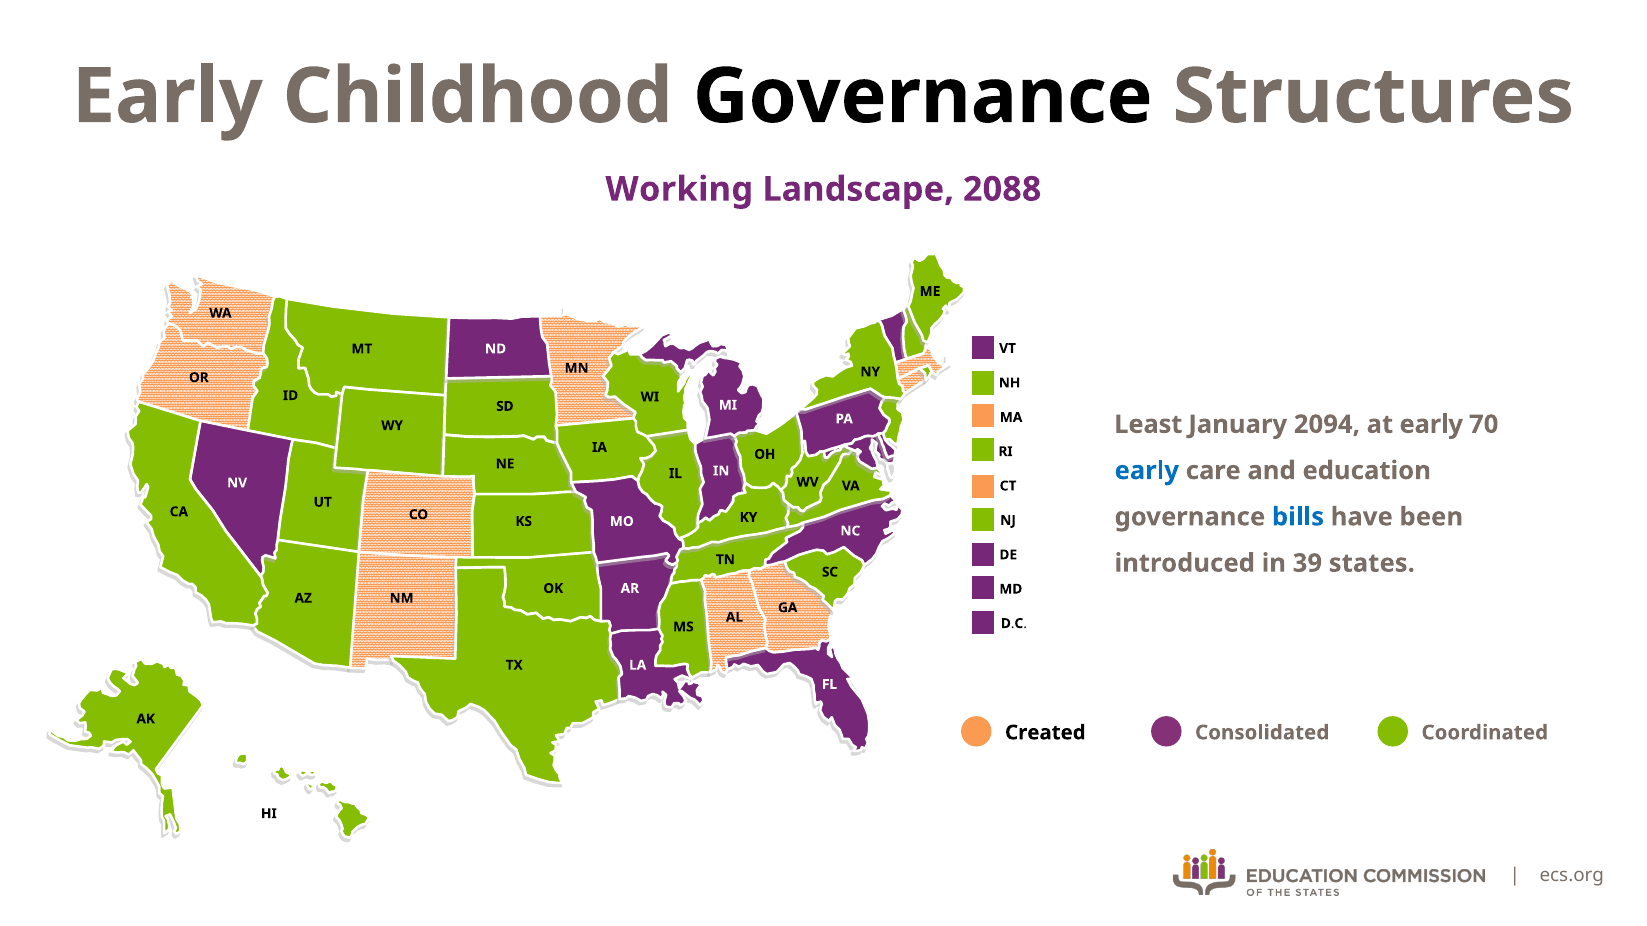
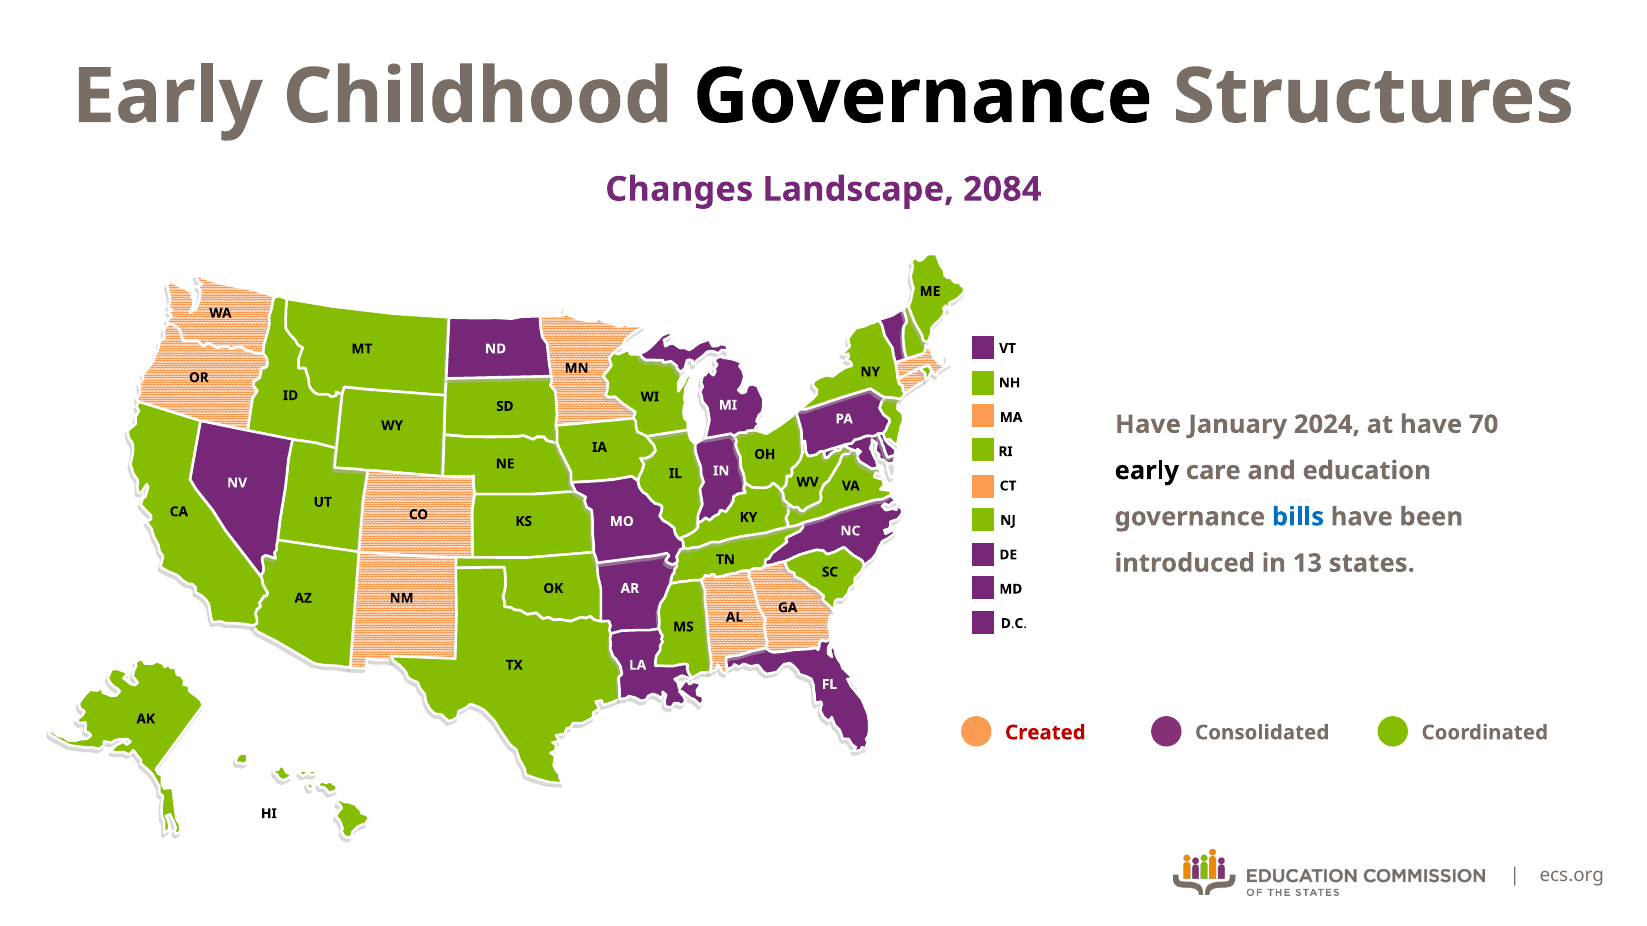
Working: Working -> Changes
2088: 2088 -> 2084
Least at (1148, 425): Least -> Have
2094: 2094 -> 2024
at early: early -> have
early at (1147, 471) colour: blue -> black
39: 39 -> 13
Created colour: black -> red
